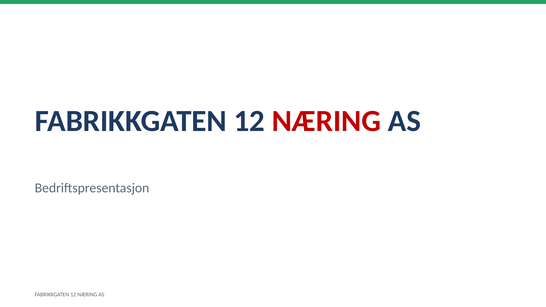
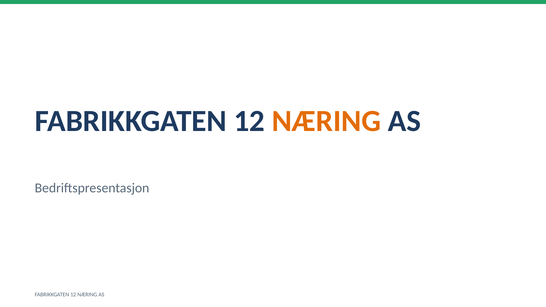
NÆRING at (326, 121) colour: red -> orange
